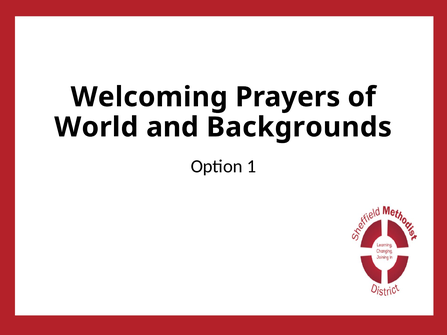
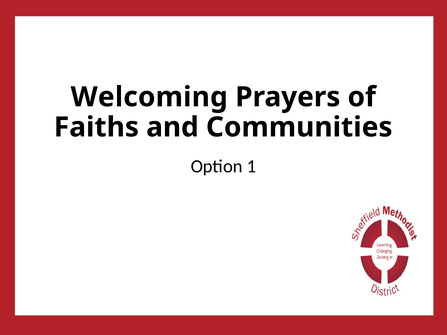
World: World -> Faiths
Backgrounds: Backgrounds -> Communities
